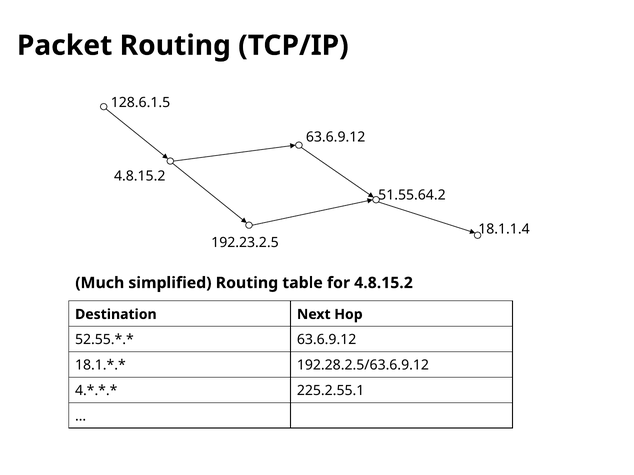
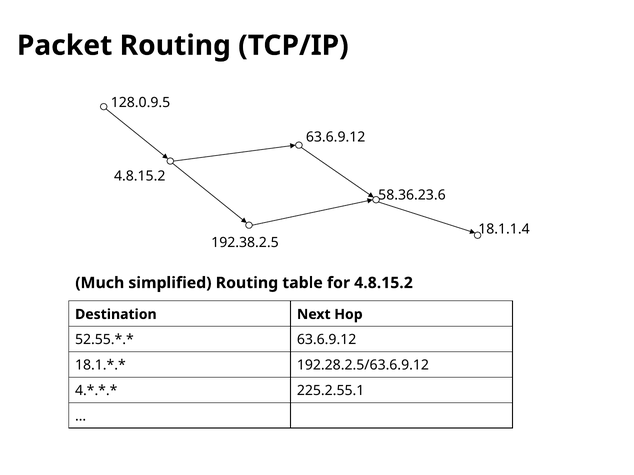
128.6.1.5: 128.6.1.5 -> 128.0.9.5
51.55.64.2: 51.55.64.2 -> 58.36.23.6
192.23.2.5: 192.23.2.5 -> 192.38.2.5
